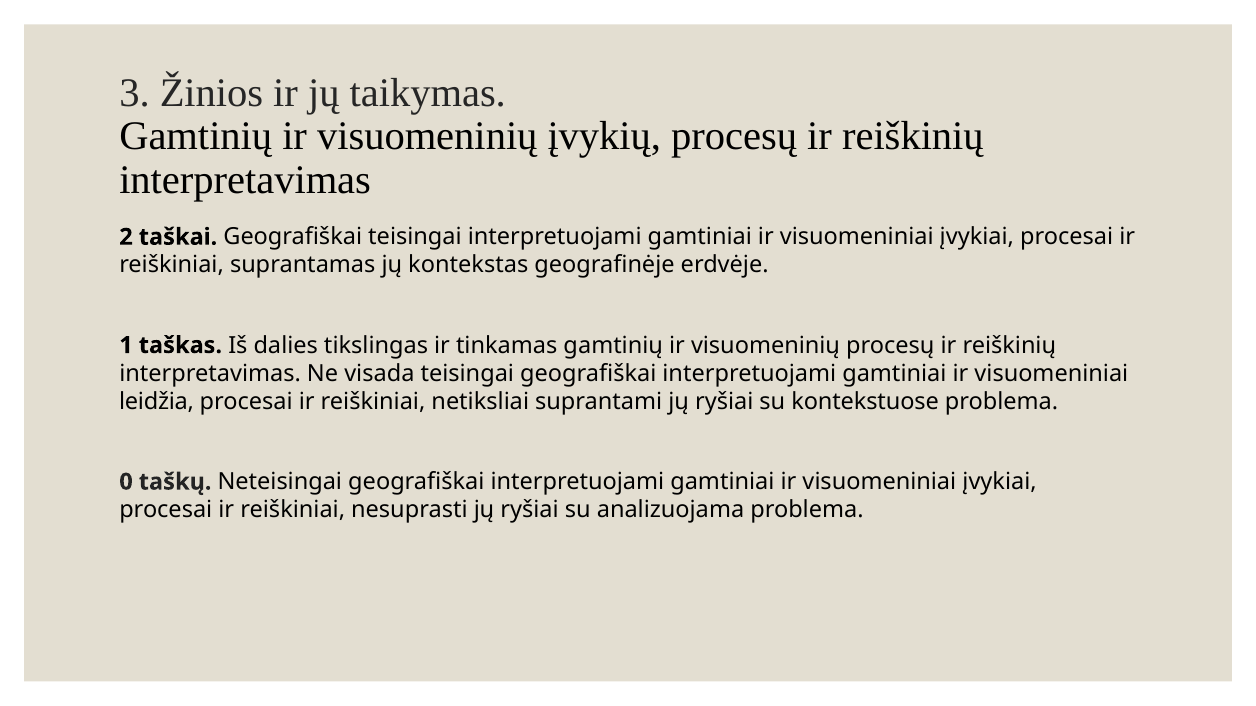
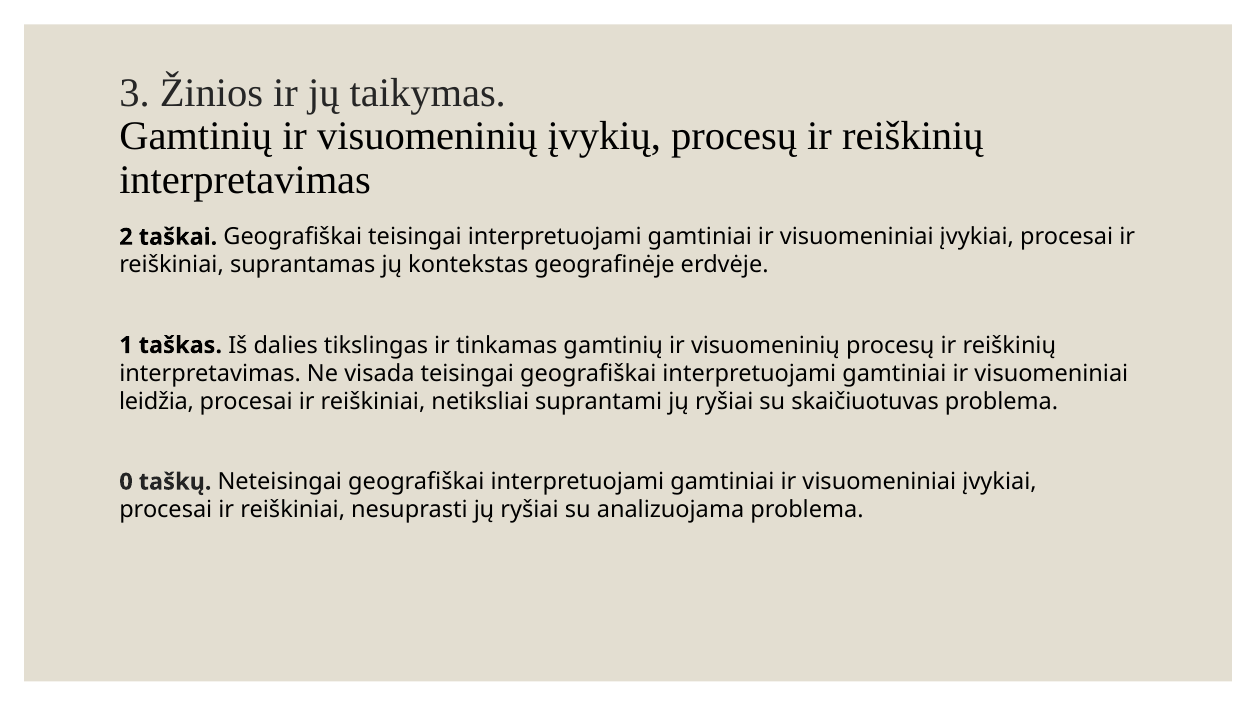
kontekstuose: kontekstuose -> skaičiuotuvas
